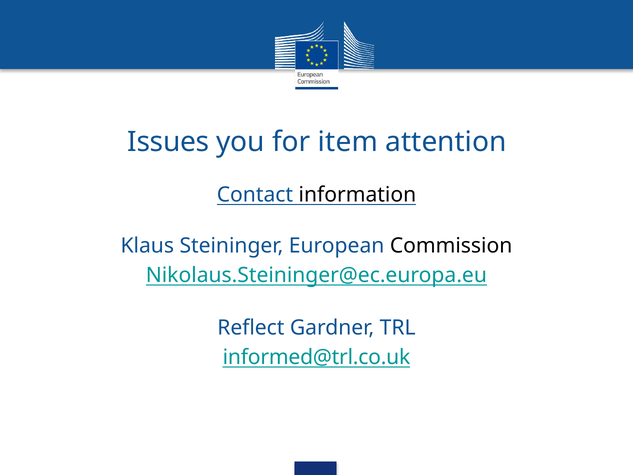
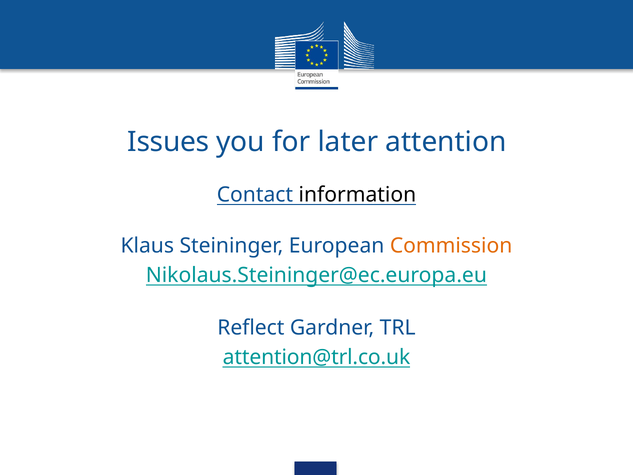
item: item -> later
Commission colour: black -> orange
informed@trl.co.uk: informed@trl.co.uk -> attention@trl.co.uk
